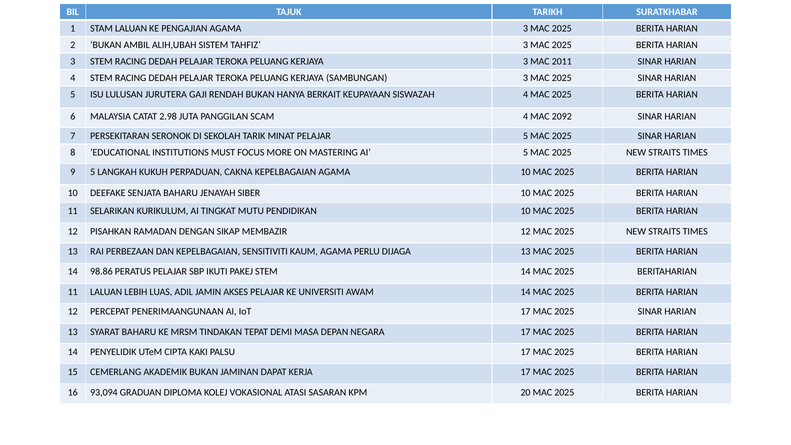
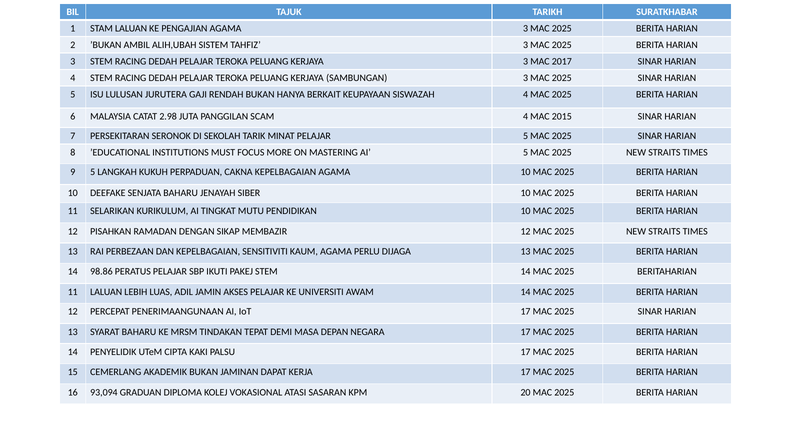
2011: 2011 -> 2017
2092: 2092 -> 2015
